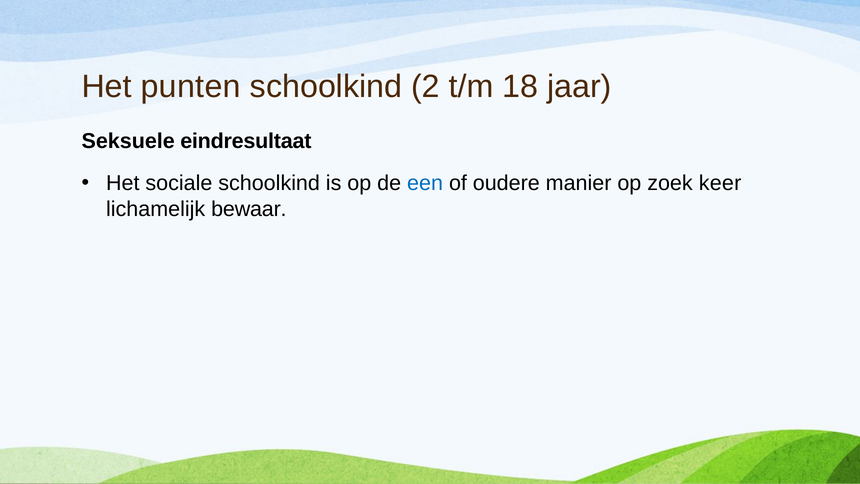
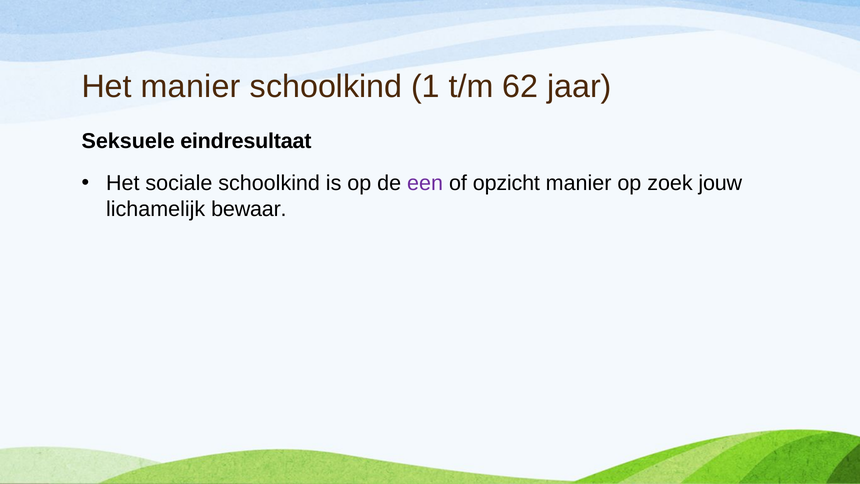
Het punten: punten -> manier
2: 2 -> 1
18: 18 -> 62
een colour: blue -> purple
oudere: oudere -> opzicht
keer: keer -> jouw
